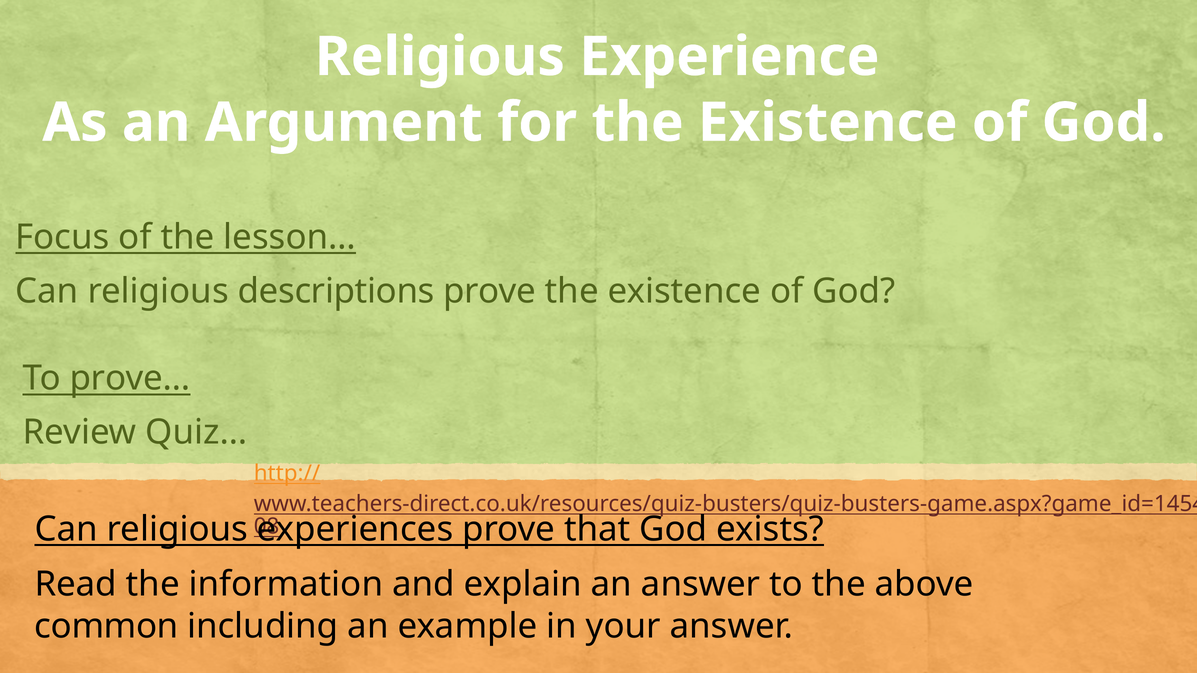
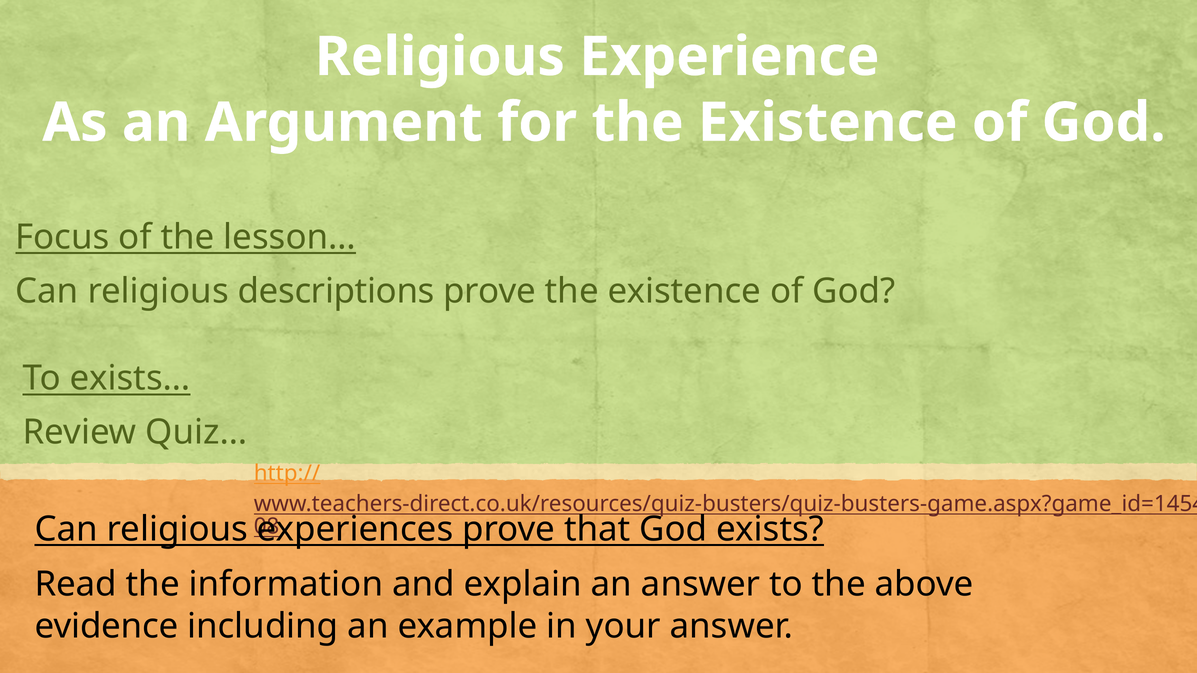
prove…: prove… -> exists…
common: common -> evidence
